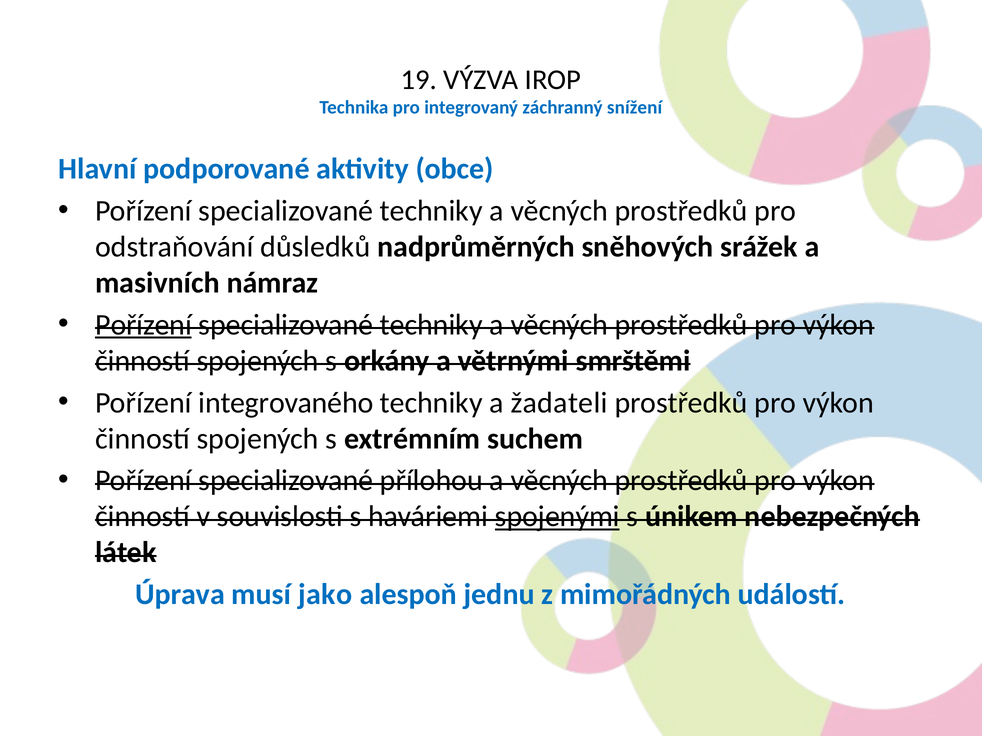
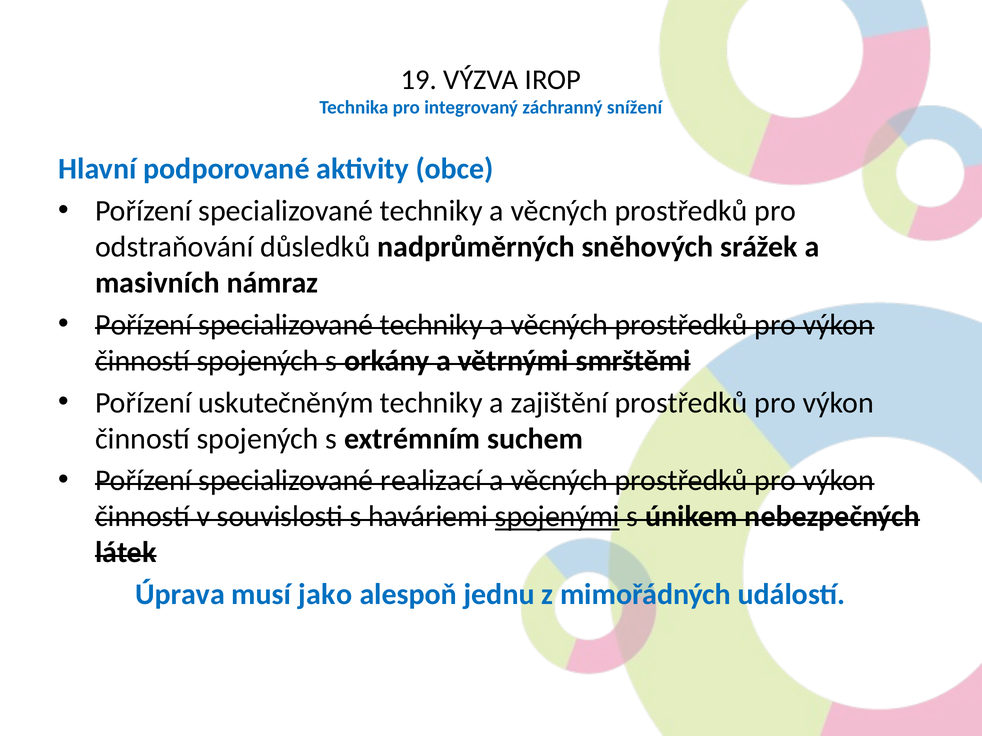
Pořízení at (144, 325) underline: present -> none
integrovaného: integrovaného -> uskutečněným
žadateli: žadateli -> zajištění
přílohou: přílohou -> realizací
